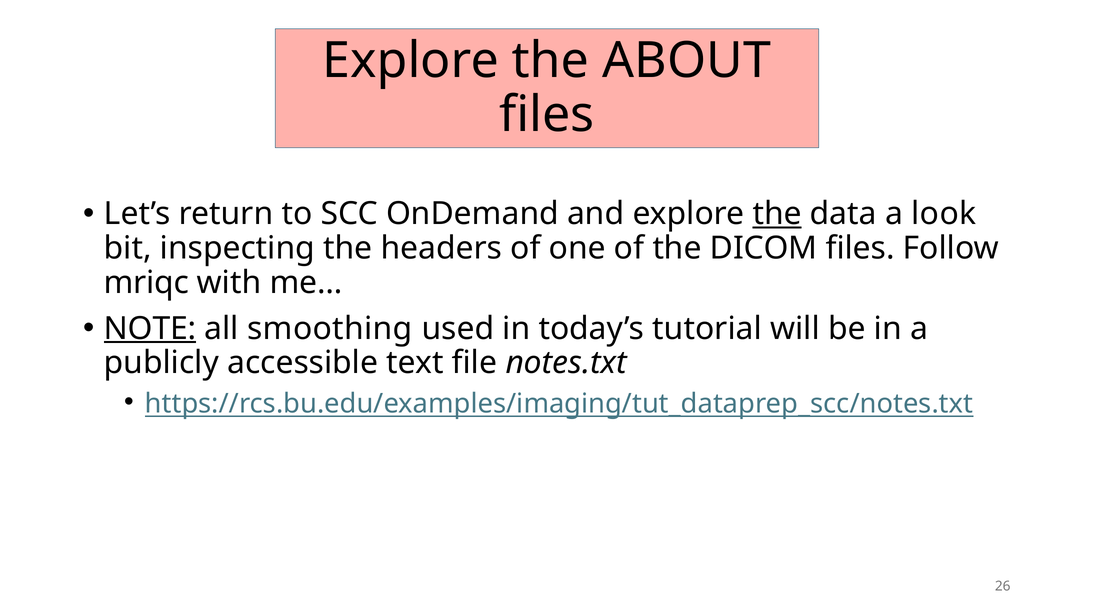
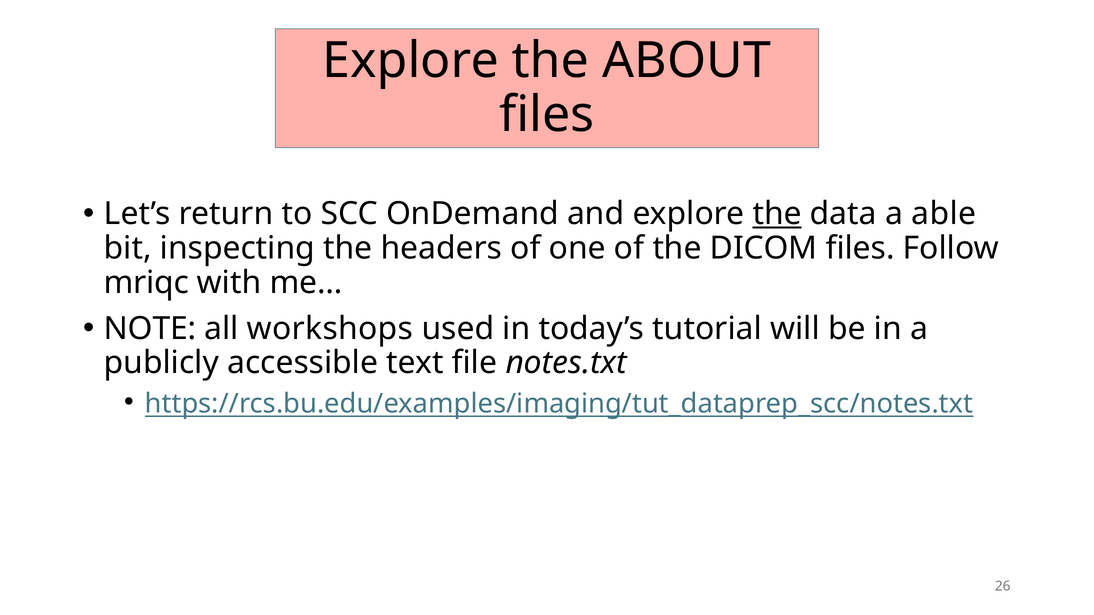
look: look -> able
NOTE underline: present -> none
smoothing: smoothing -> workshops
